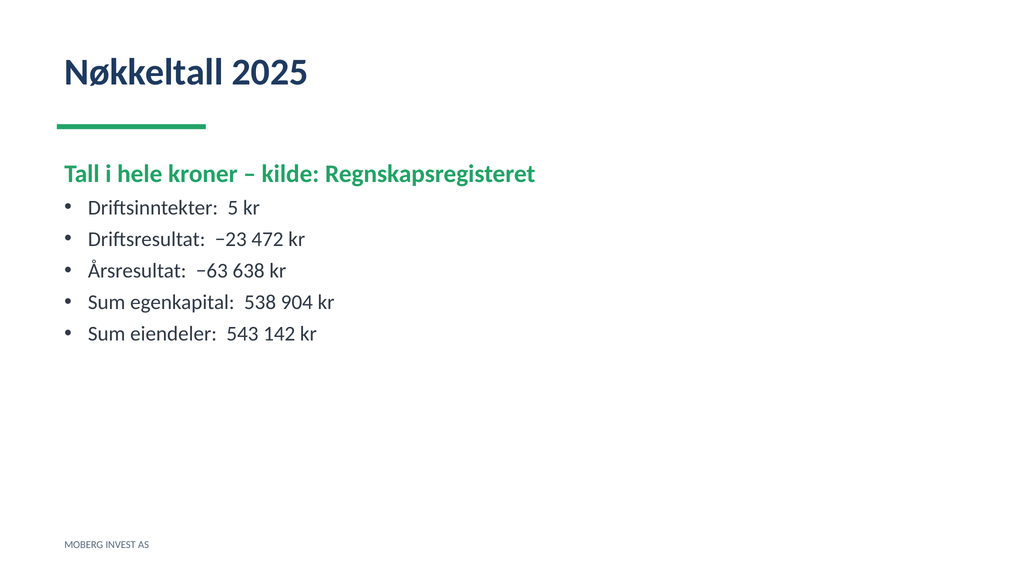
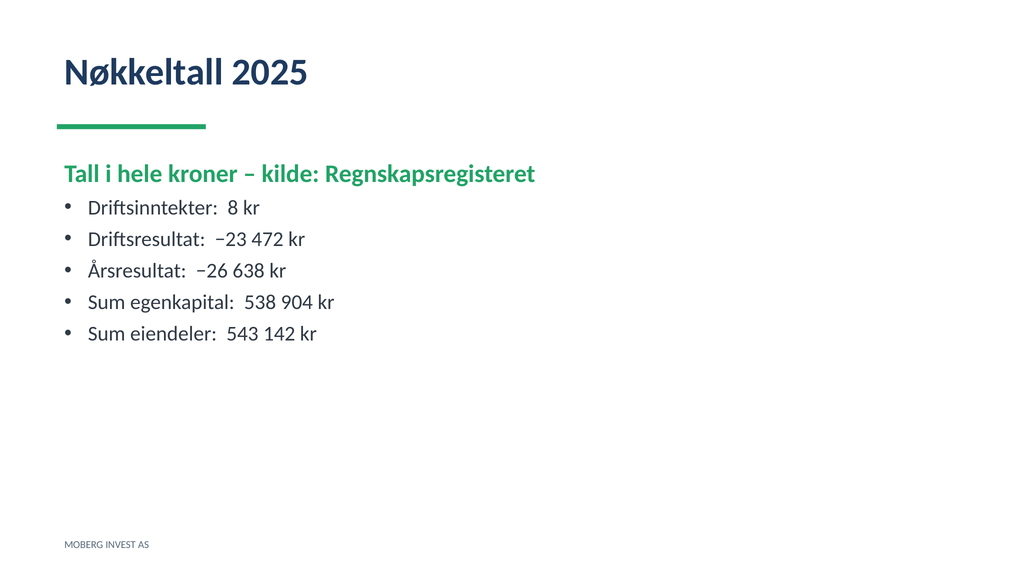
5: 5 -> 8
−63: −63 -> −26
